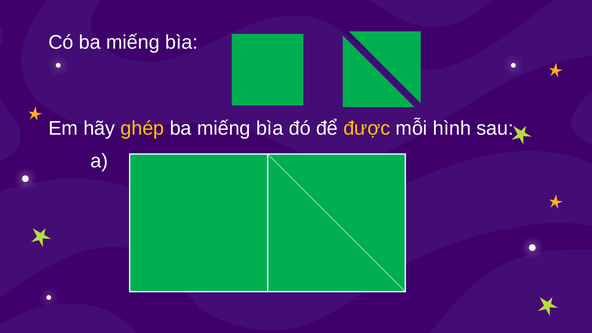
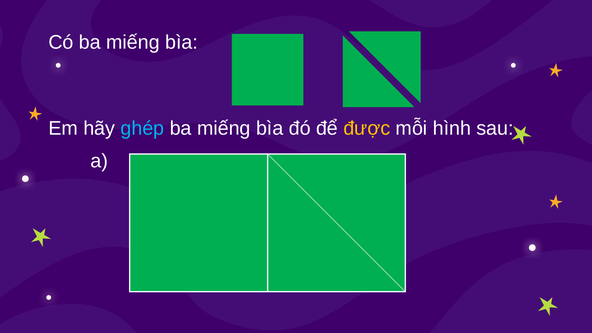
ghép colour: yellow -> light blue
